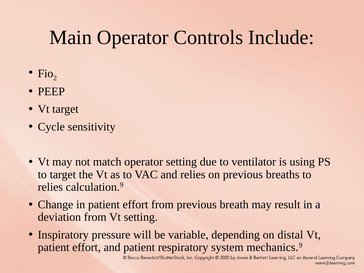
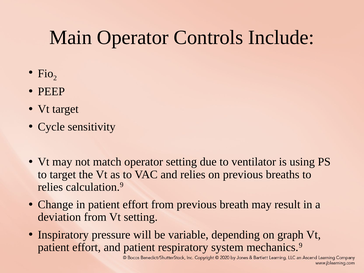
distal: distal -> graph
